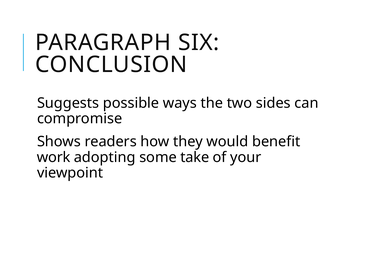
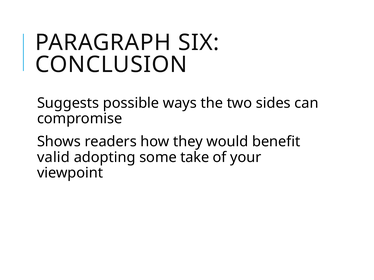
work: work -> valid
